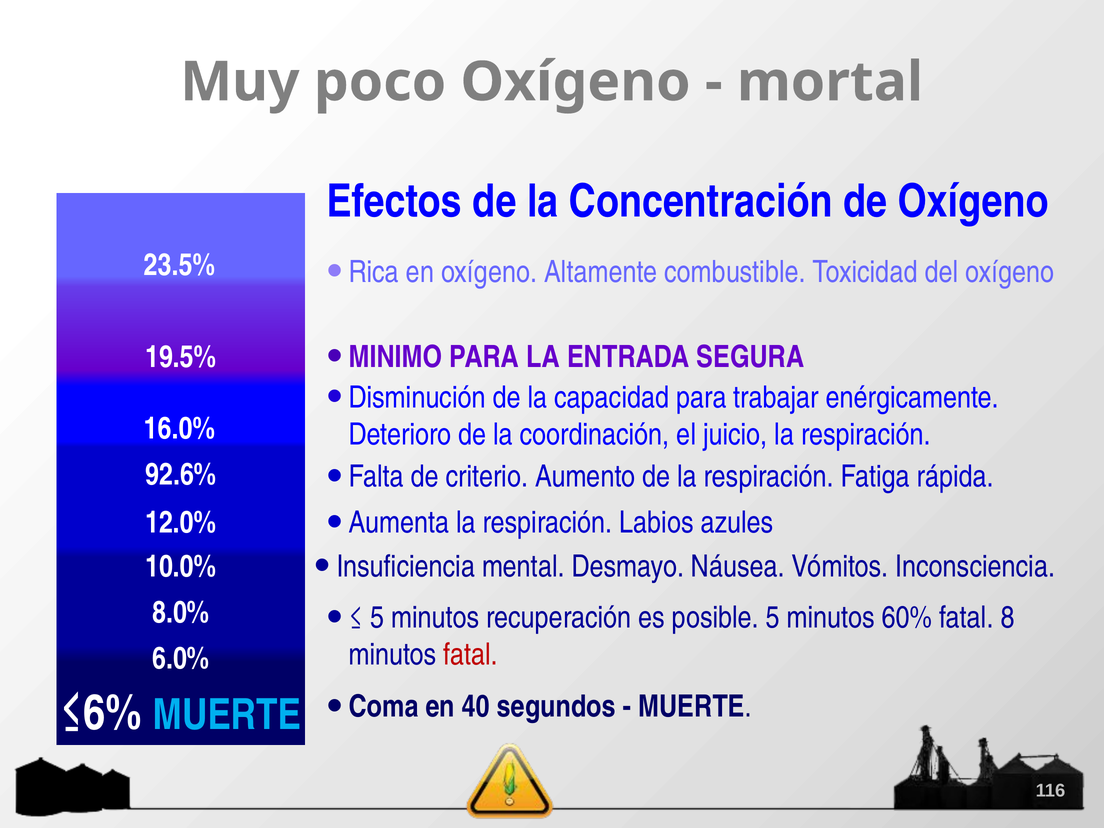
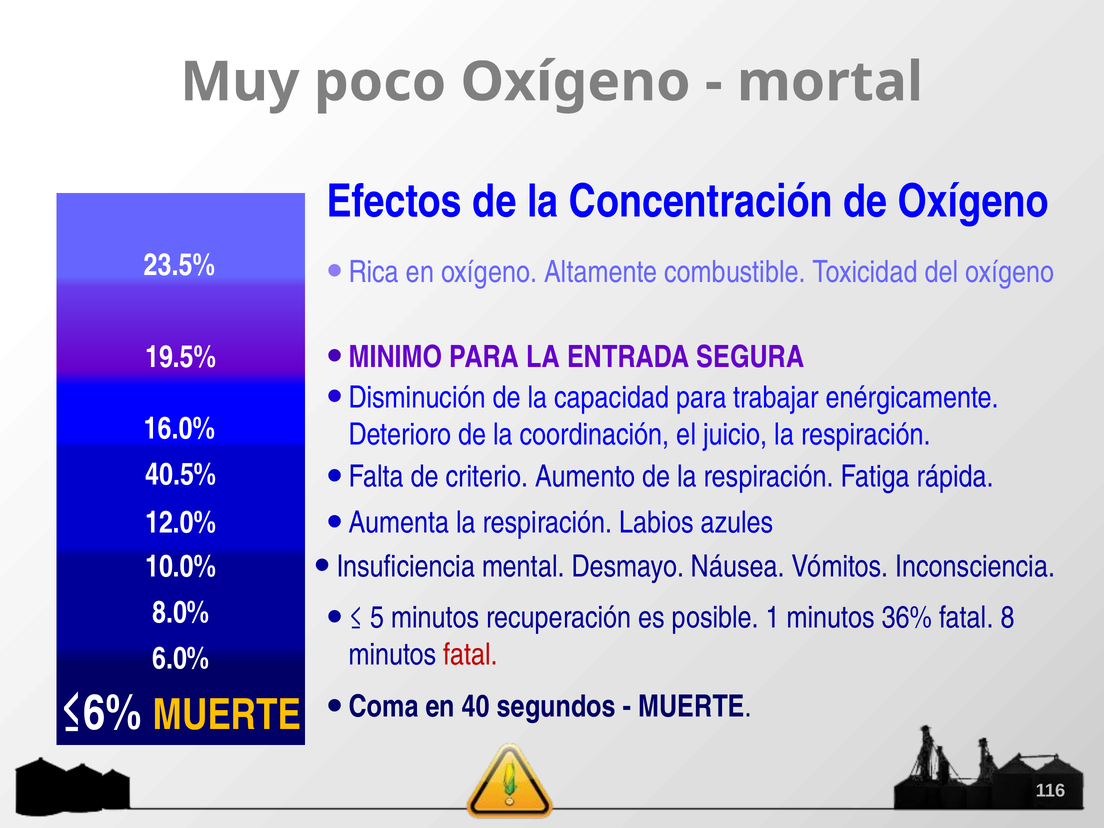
92.6%: 92.6% -> 40.5%
posible 5: 5 -> 1
60%: 60% -> 36%
MUERTE at (227, 715) colour: light blue -> yellow
